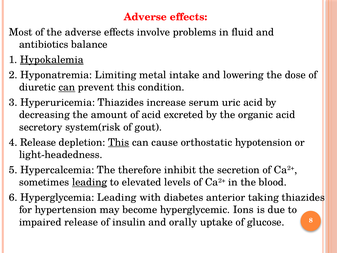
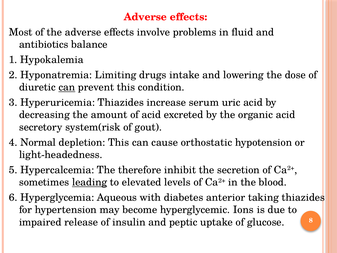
Hypokalemia underline: present -> none
metal: metal -> drugs
4 Release: Release -> Normal
This at (119, 142) underline: present -> none
Hyperglycemia Leading: Leading -> Aqueous
orally: orally -> peptic
